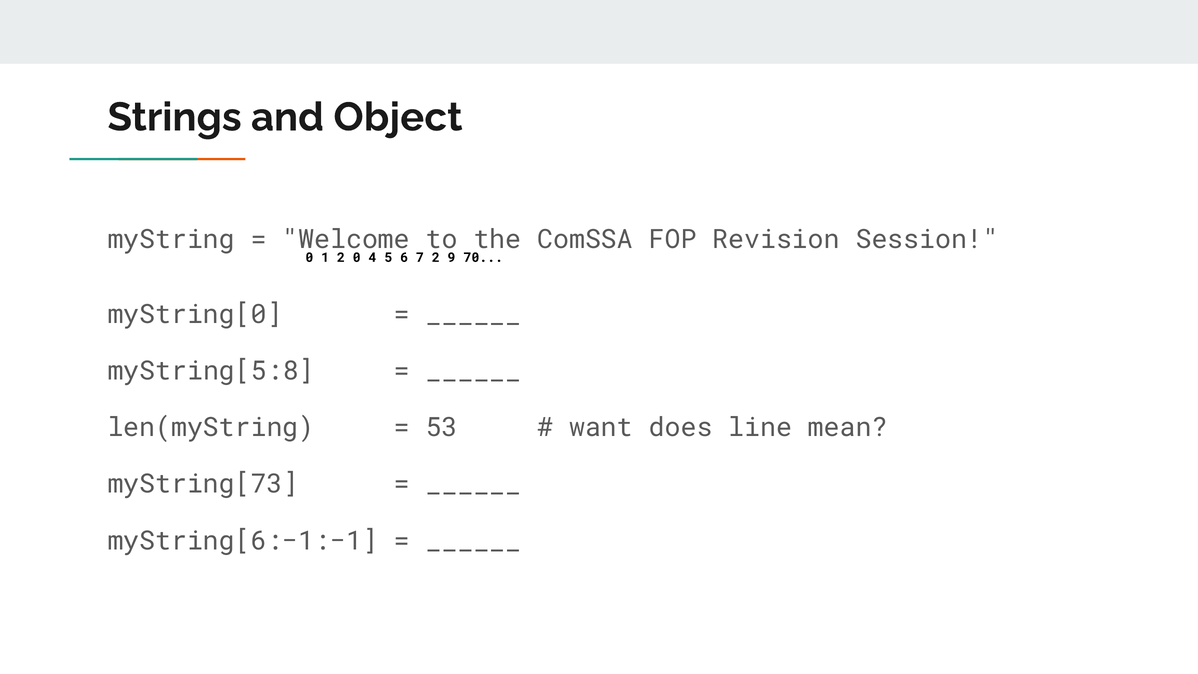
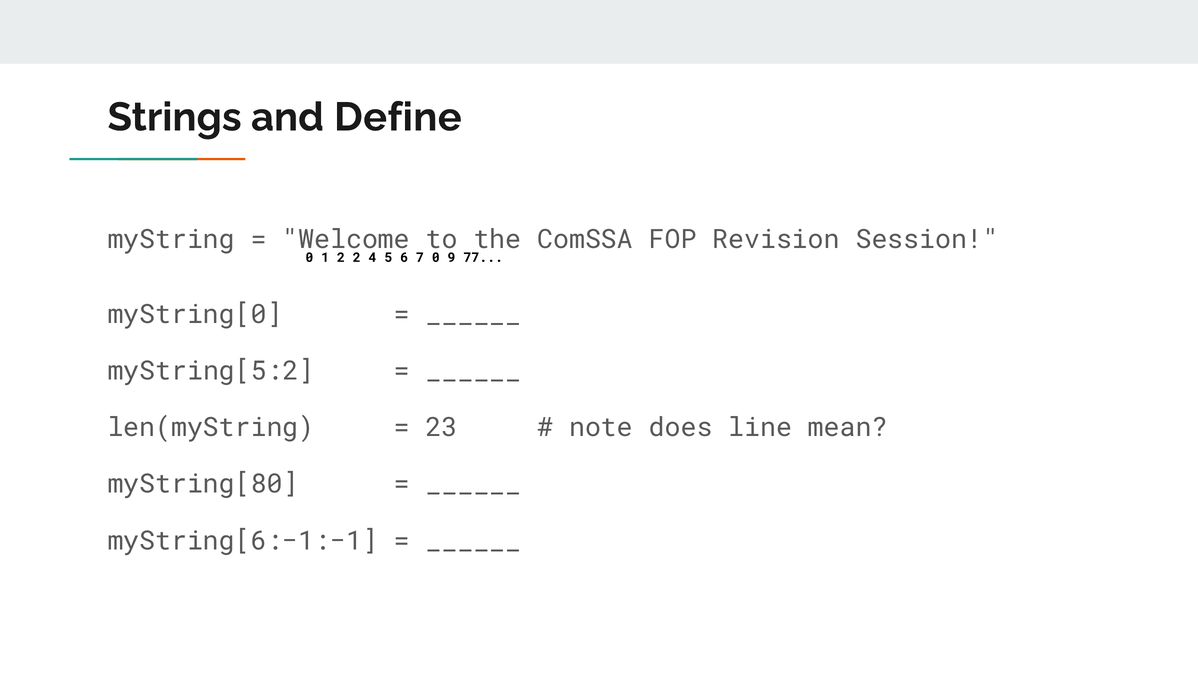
Object: Object -> Define
2 0: 0 -> 2
7 2: 2 -> 0
70: 70 -> 77
myString[5:8: myString[5:8 -> myString[5:2
53: 53 -> 23
want: want -> note
myString[73: myString[73 -> myString[80
